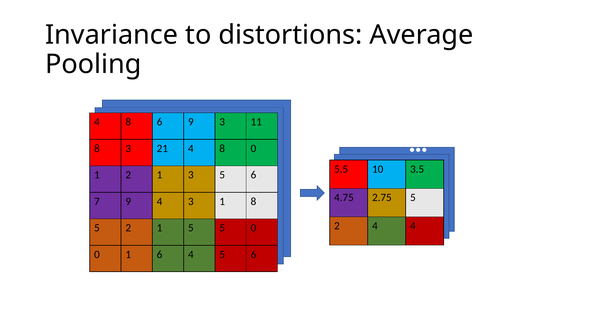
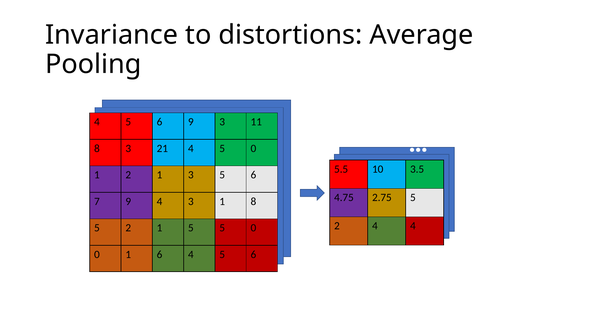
8 at (128, 122): 8 -> 5
21 4 8: 8 -> 5
